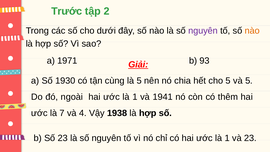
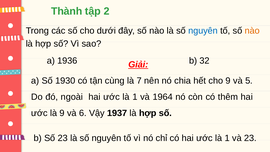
Trước: Trước -> Thành
nguyên at (203, 31) colour: purple -> blue
1971: 1971 -> 1936
93: 93 -> 32
là 5: 5 -> 7
cho 5: 5 -> 9
1941: 1941 -> 1964
là 7: 7 -> 9
4: 4 -> 6
1938: 1938 -> 1937
